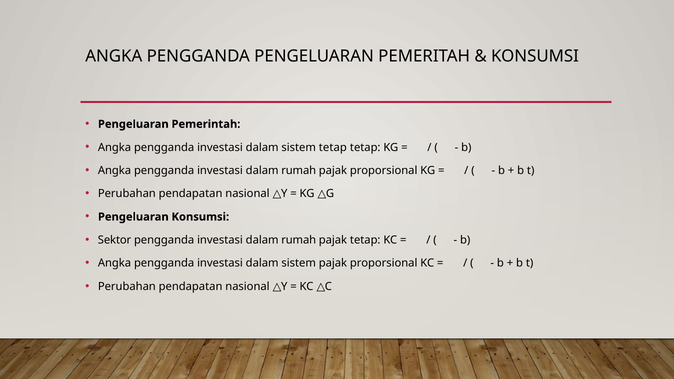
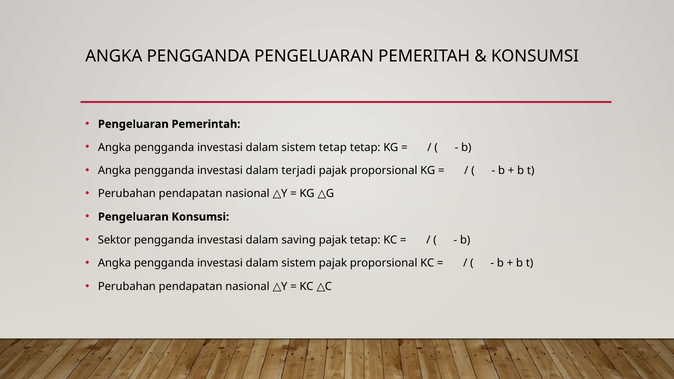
rumah at (299, 171): rumah -> terjadi
rumah at (299, 240): rumah -> saving
